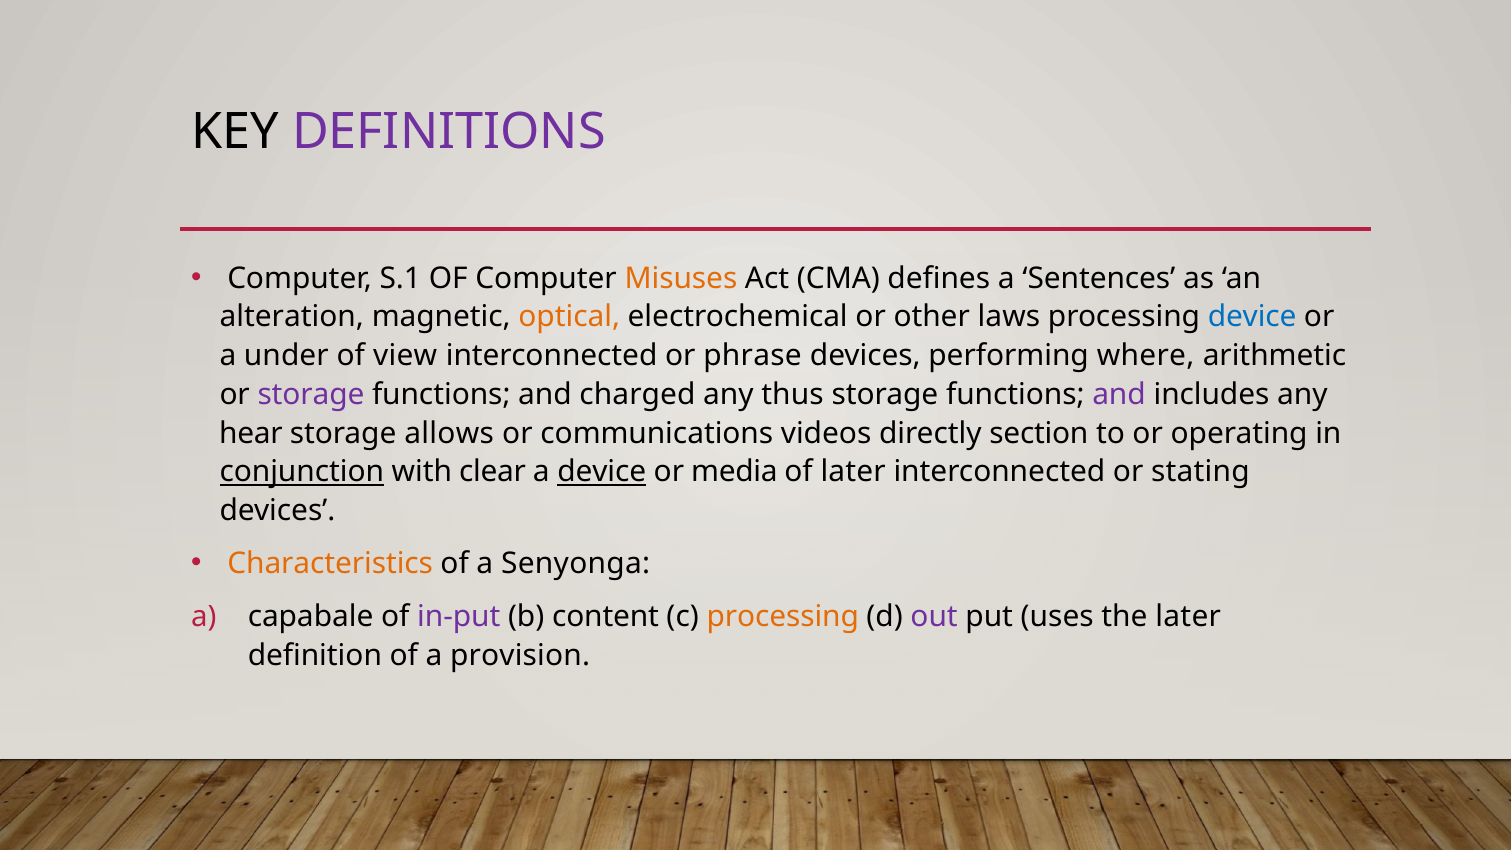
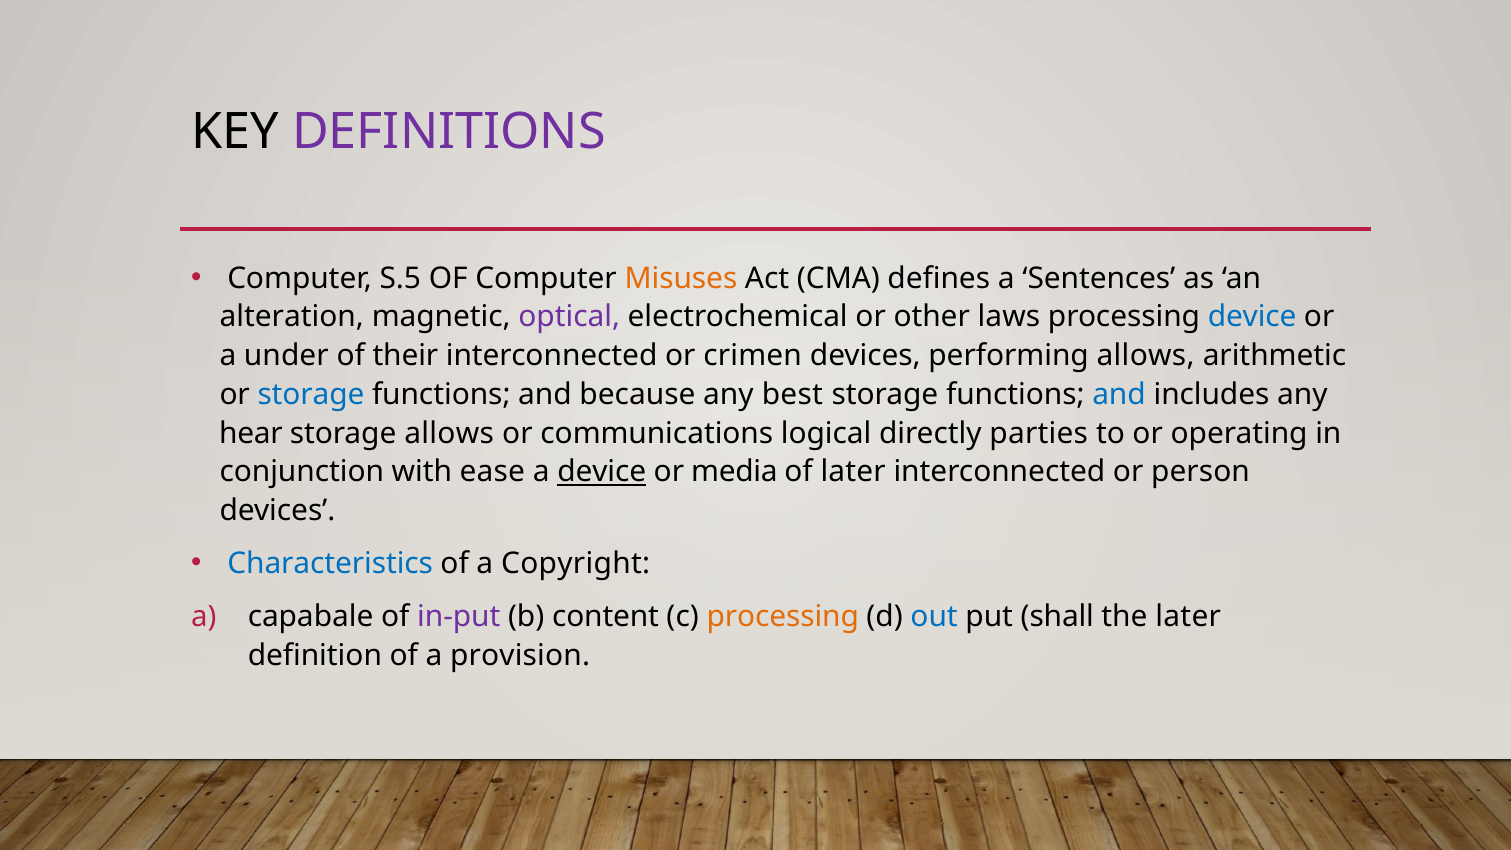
S.1: S.1 -> S.5
optical colour: orange -> purple
view: view -> their
phrase: phrase -> crimen
performing where: where -> allows
storage at (311, 395) colour: purple -> blue
charged: charged -> because
thus: thus -> best
and at (1119, 395) colour: purple -> blue
videos: videos -> logical
section: section -> parties
conjunction underline: present -> none
clear: clear -> ease
stating: stating -> person
Characteristics colour: orange -> blue
Senyonga: Senyonga -> Copyright
out colour: purple -> blue
uses: uses -> shall
